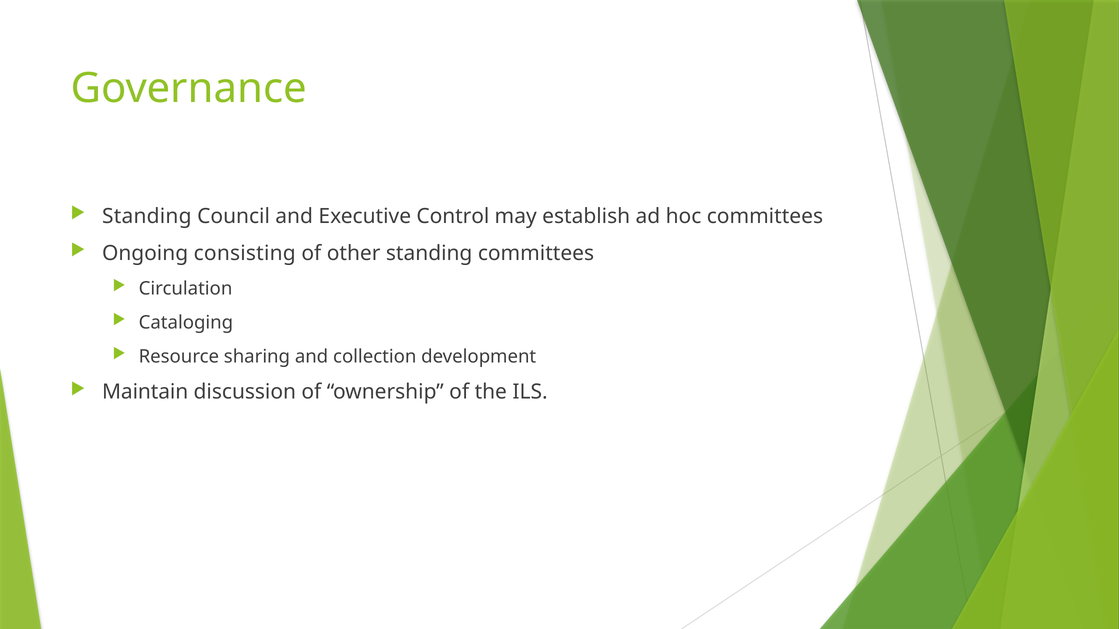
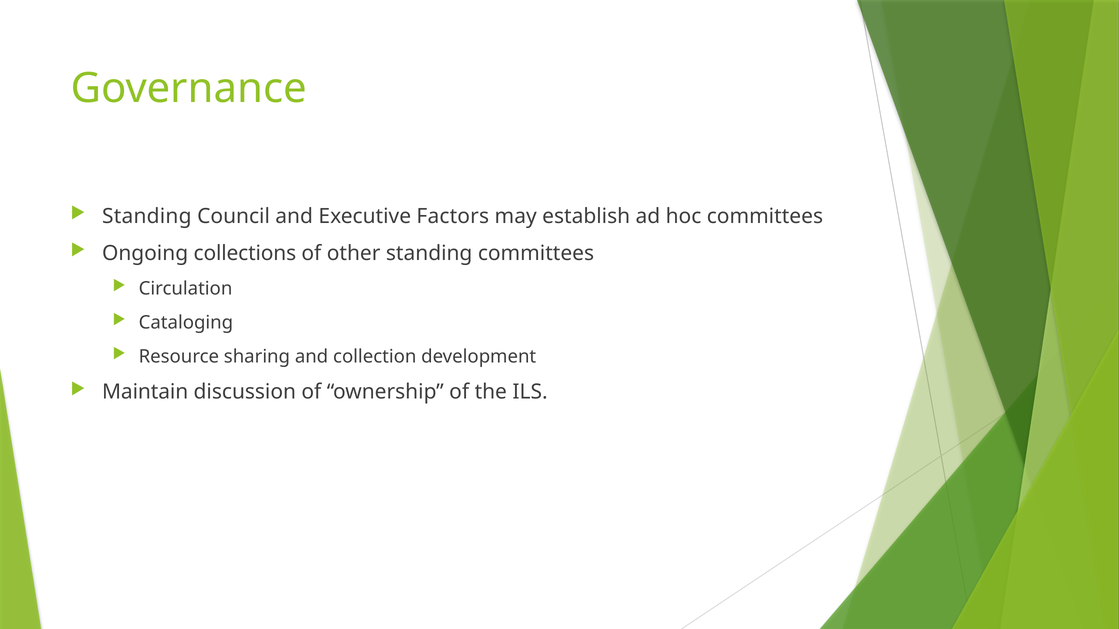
Control: Control -> Factors
consisting: consisting -> collections
